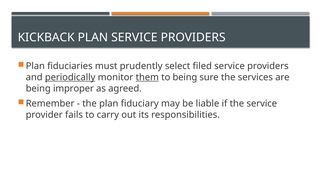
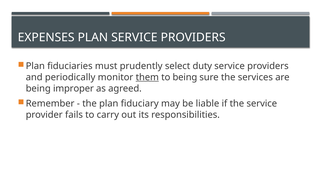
KICKBACK: KICKBACK -> EXPENSES
filed: filed -> duty
periodically underline: present -> none
